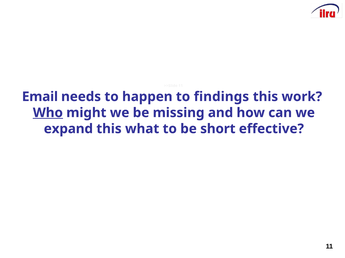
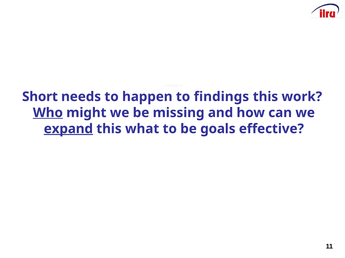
Email: Email -> Short
expand underline: none -> present
short: short -> goals
